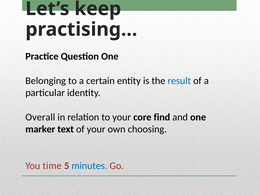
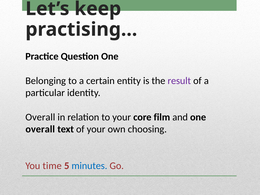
result colour: blue -> purple
find: find -> film
marker at (40, 129): marker -> overall
